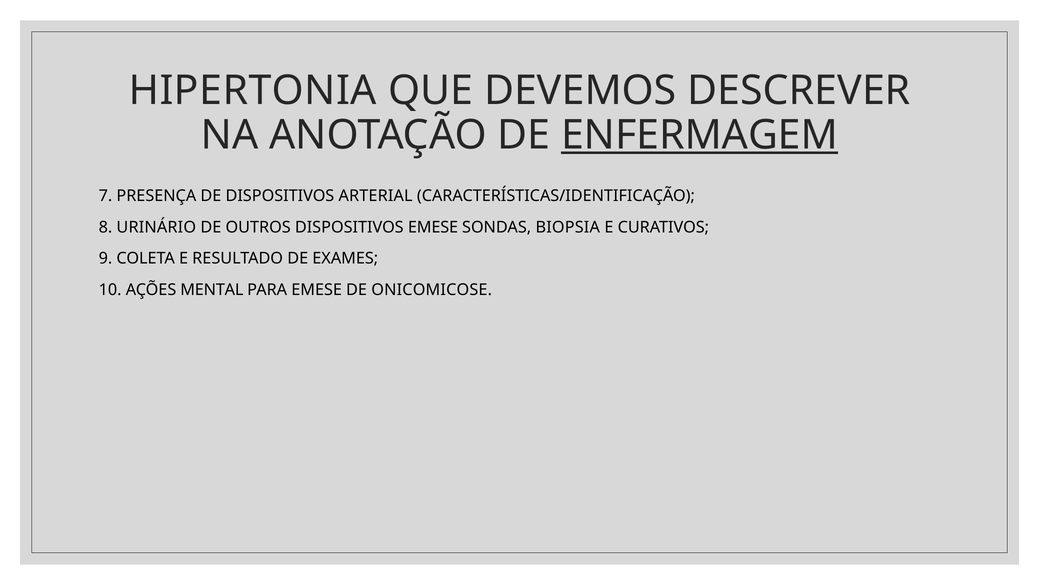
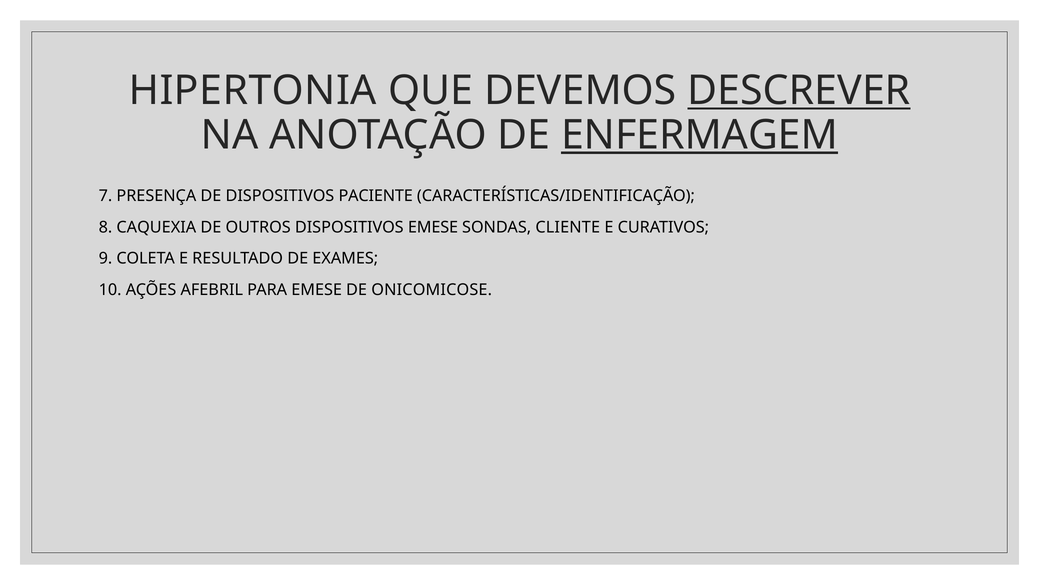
DESCREVER underline: none -> present
ARTERIAL: ARTERIAL -> PACIENTE
URINÁRIO: URINÁRIO -> CAQUEXIA
BIOPSIA: BIOPSIA -> CLIENTE
MENTAL: MENTAL -> AFEBRIL
